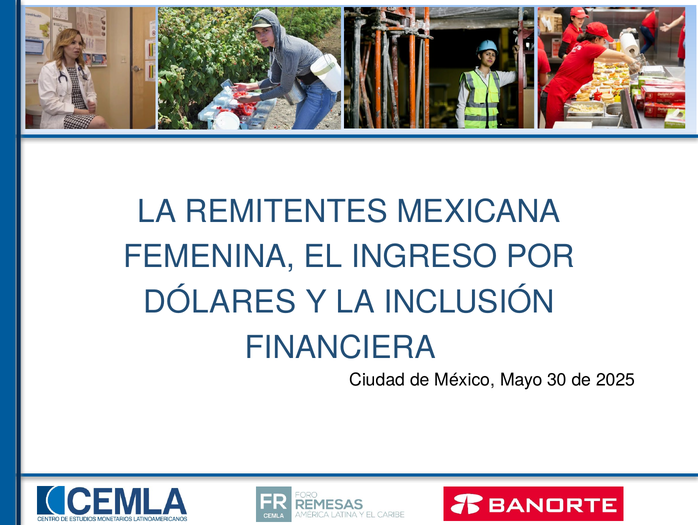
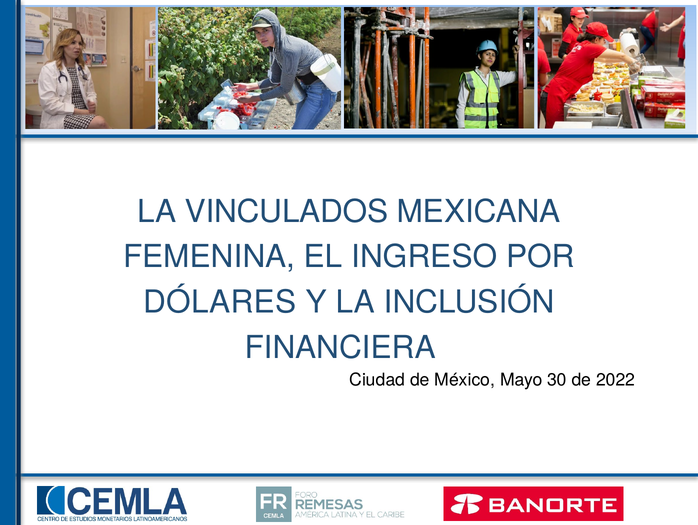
REMITENTES: REMITENTES -> VINCULADOS
2025: 2025 -> 2022
